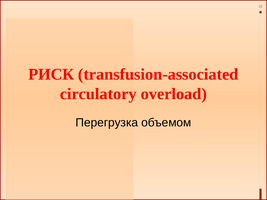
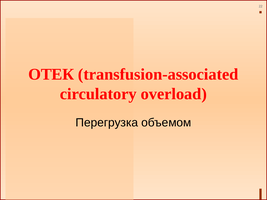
РИСК: РИСК -> ОТЕК
